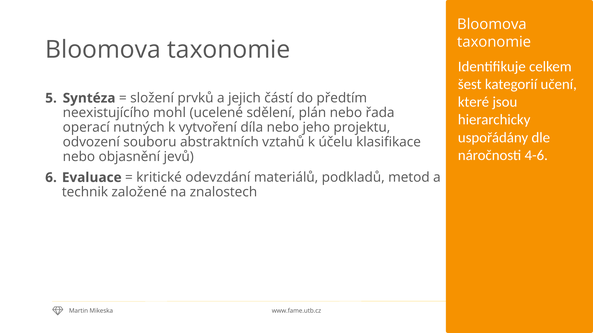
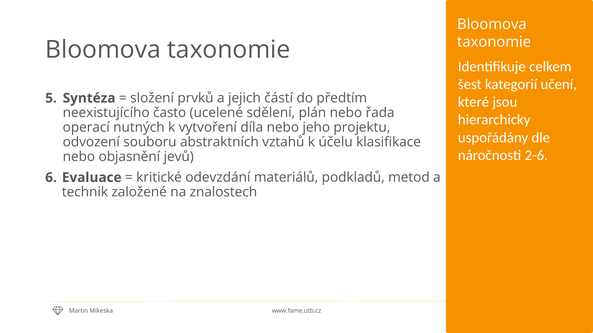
mohl: mohl -> často
4-6: 4-6 -> 2-6
